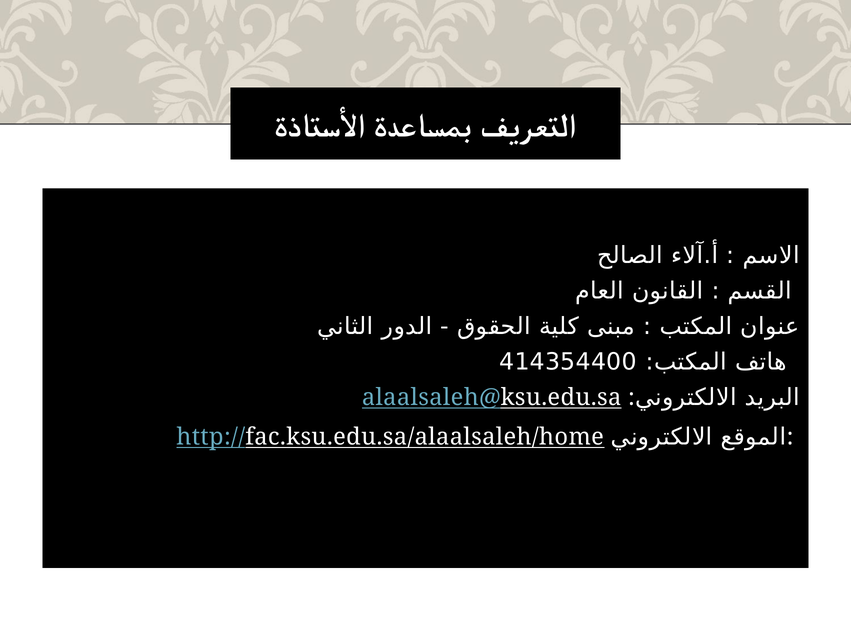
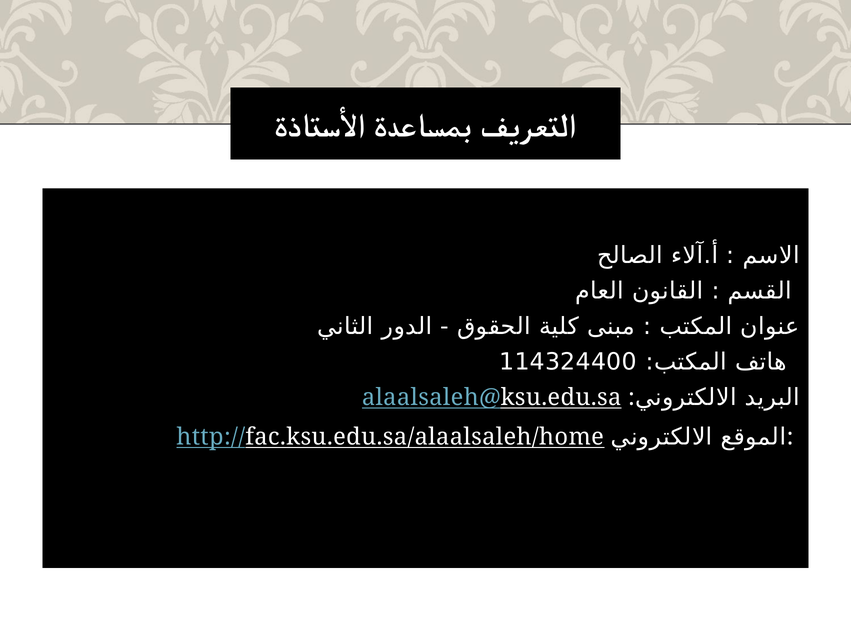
414354400: 414354400 -> 114324400
